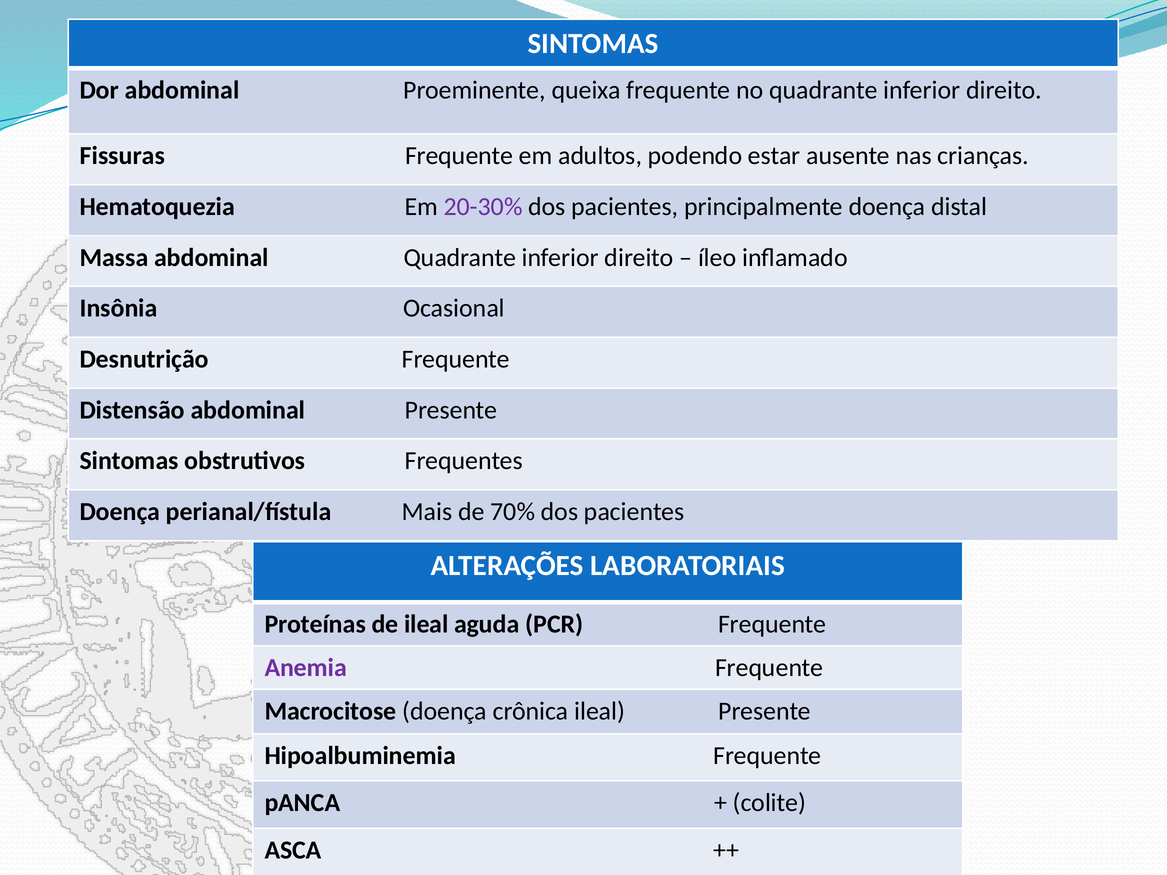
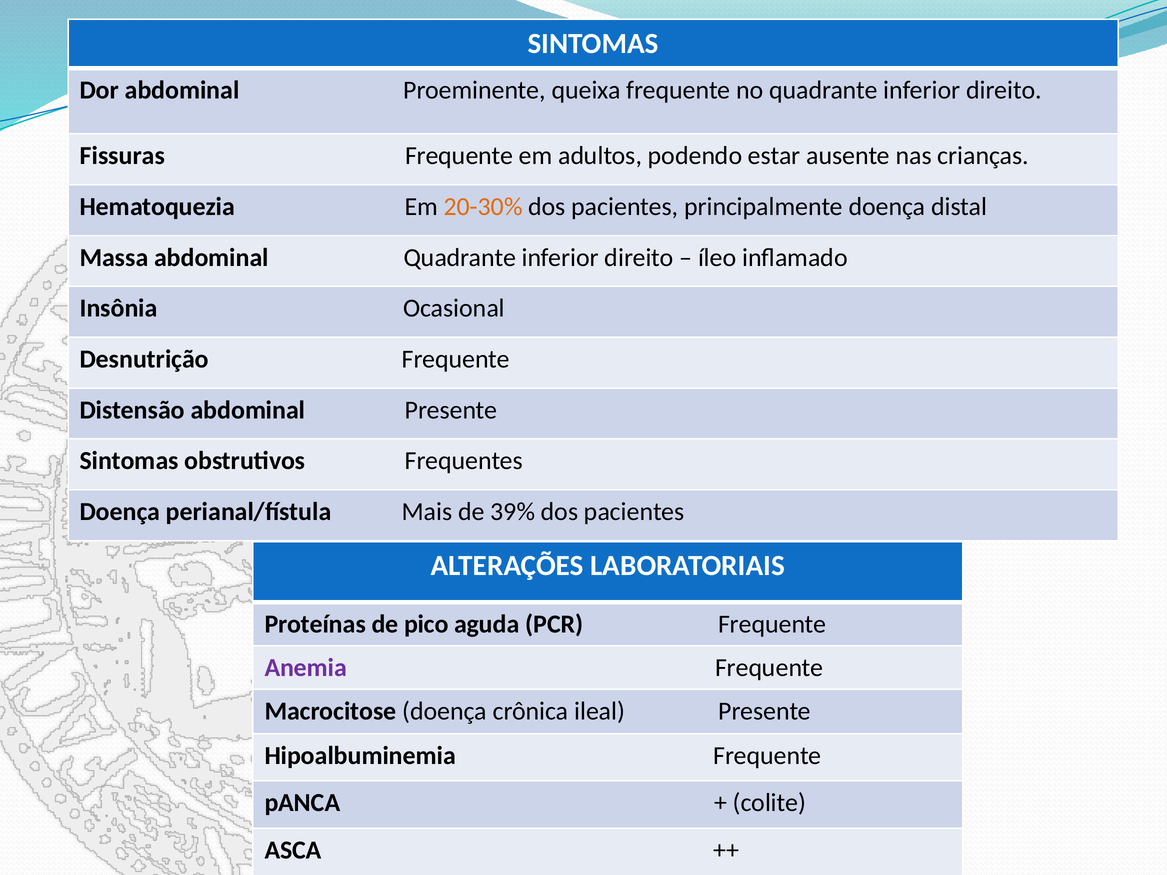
20-30% colour: purple -> orange
70%: 70% -> 39%
de ileal: ileal -> pico
